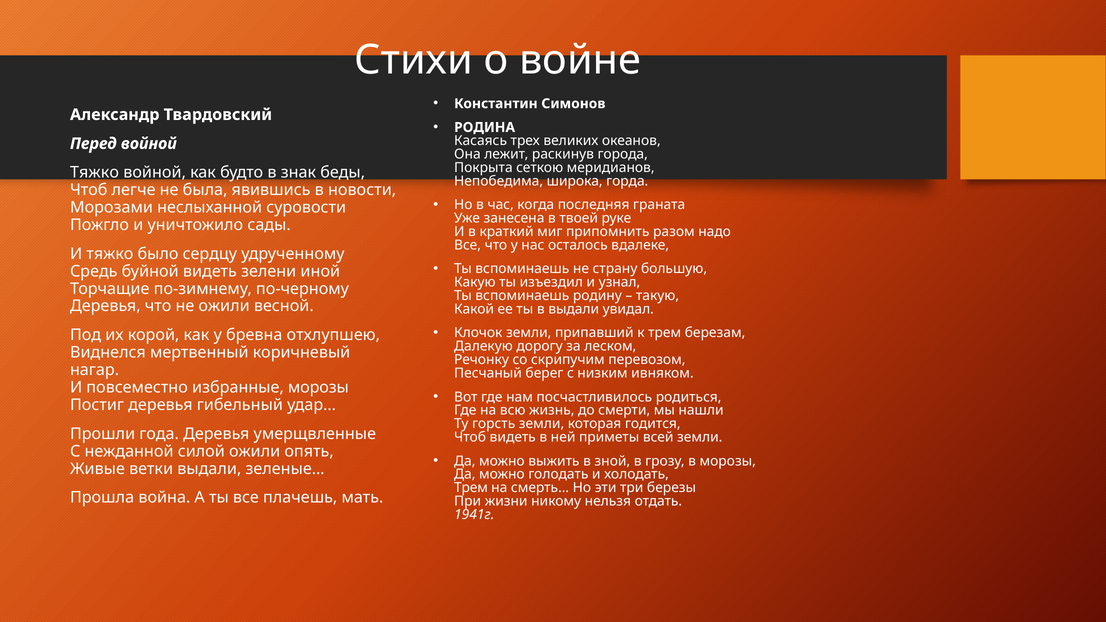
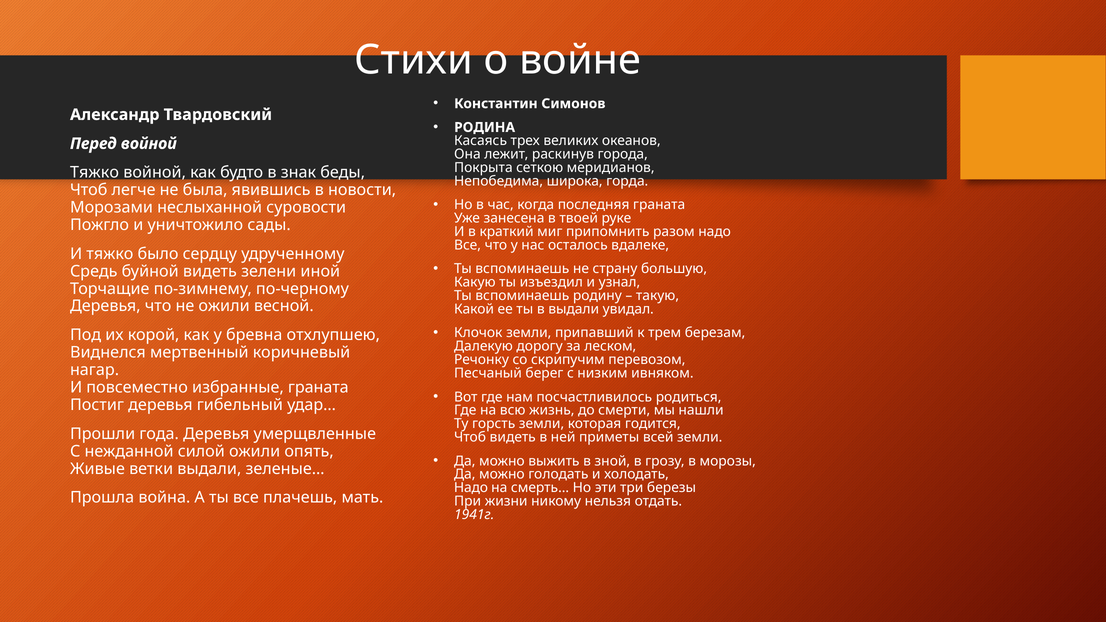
избранные морозы: морозы -> граната
Трем at (471, 488): Трем -> Надо
